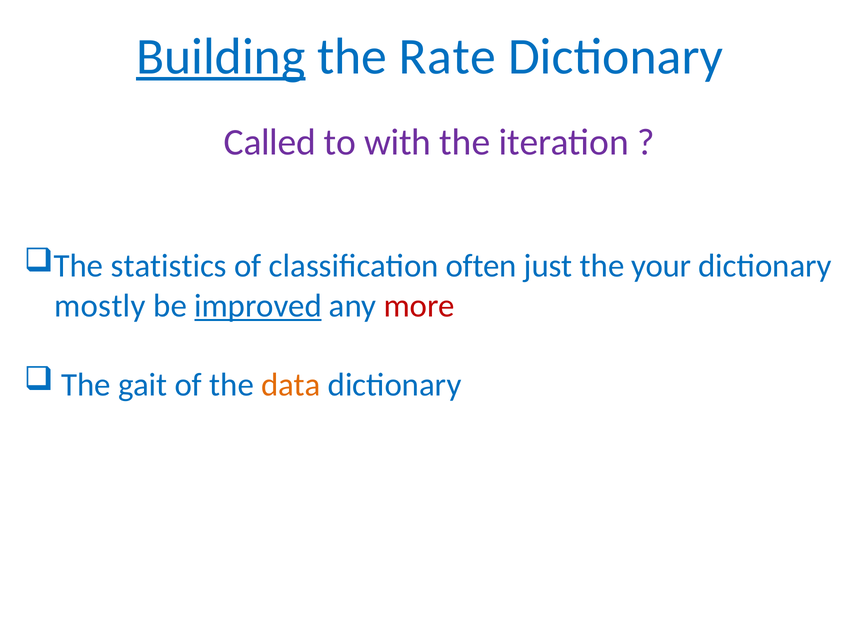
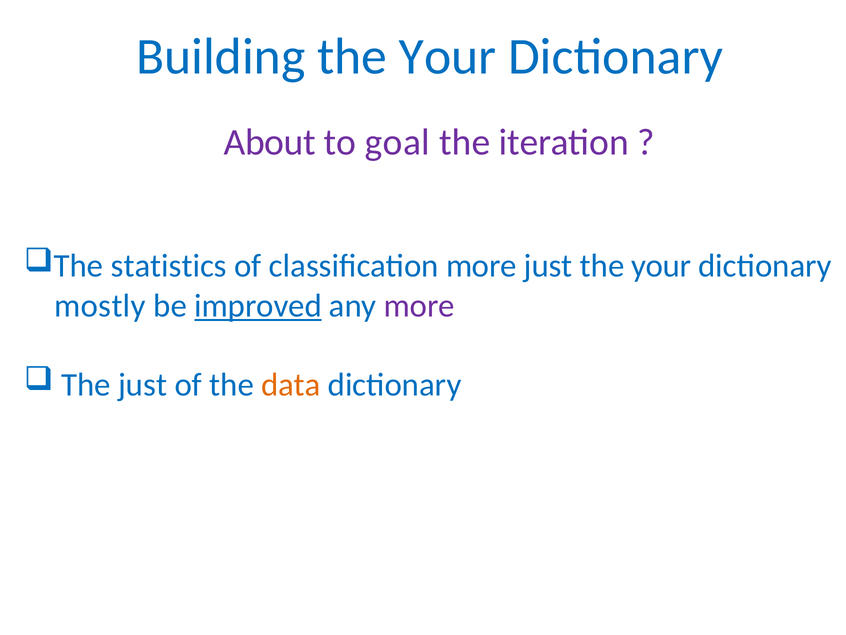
Building underline: present -> none
Rate at (447, 56): Rate -> Your
Called: Called -> About
with: with -> goal
classification often: often -> more
more at (419, 305) colour: red -> purple
The gait: gait -> just
